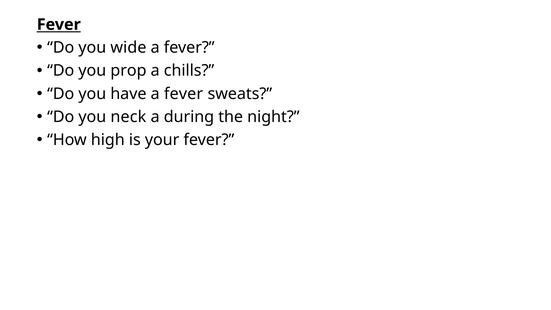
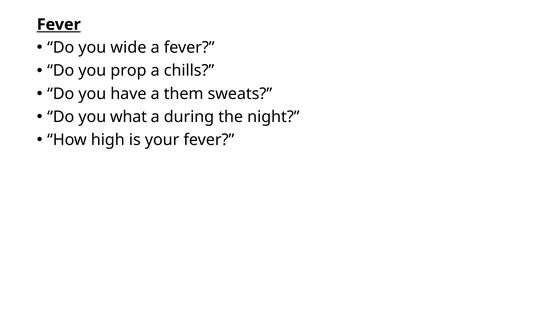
have a fever: fever -> them
neck: neck -> what
